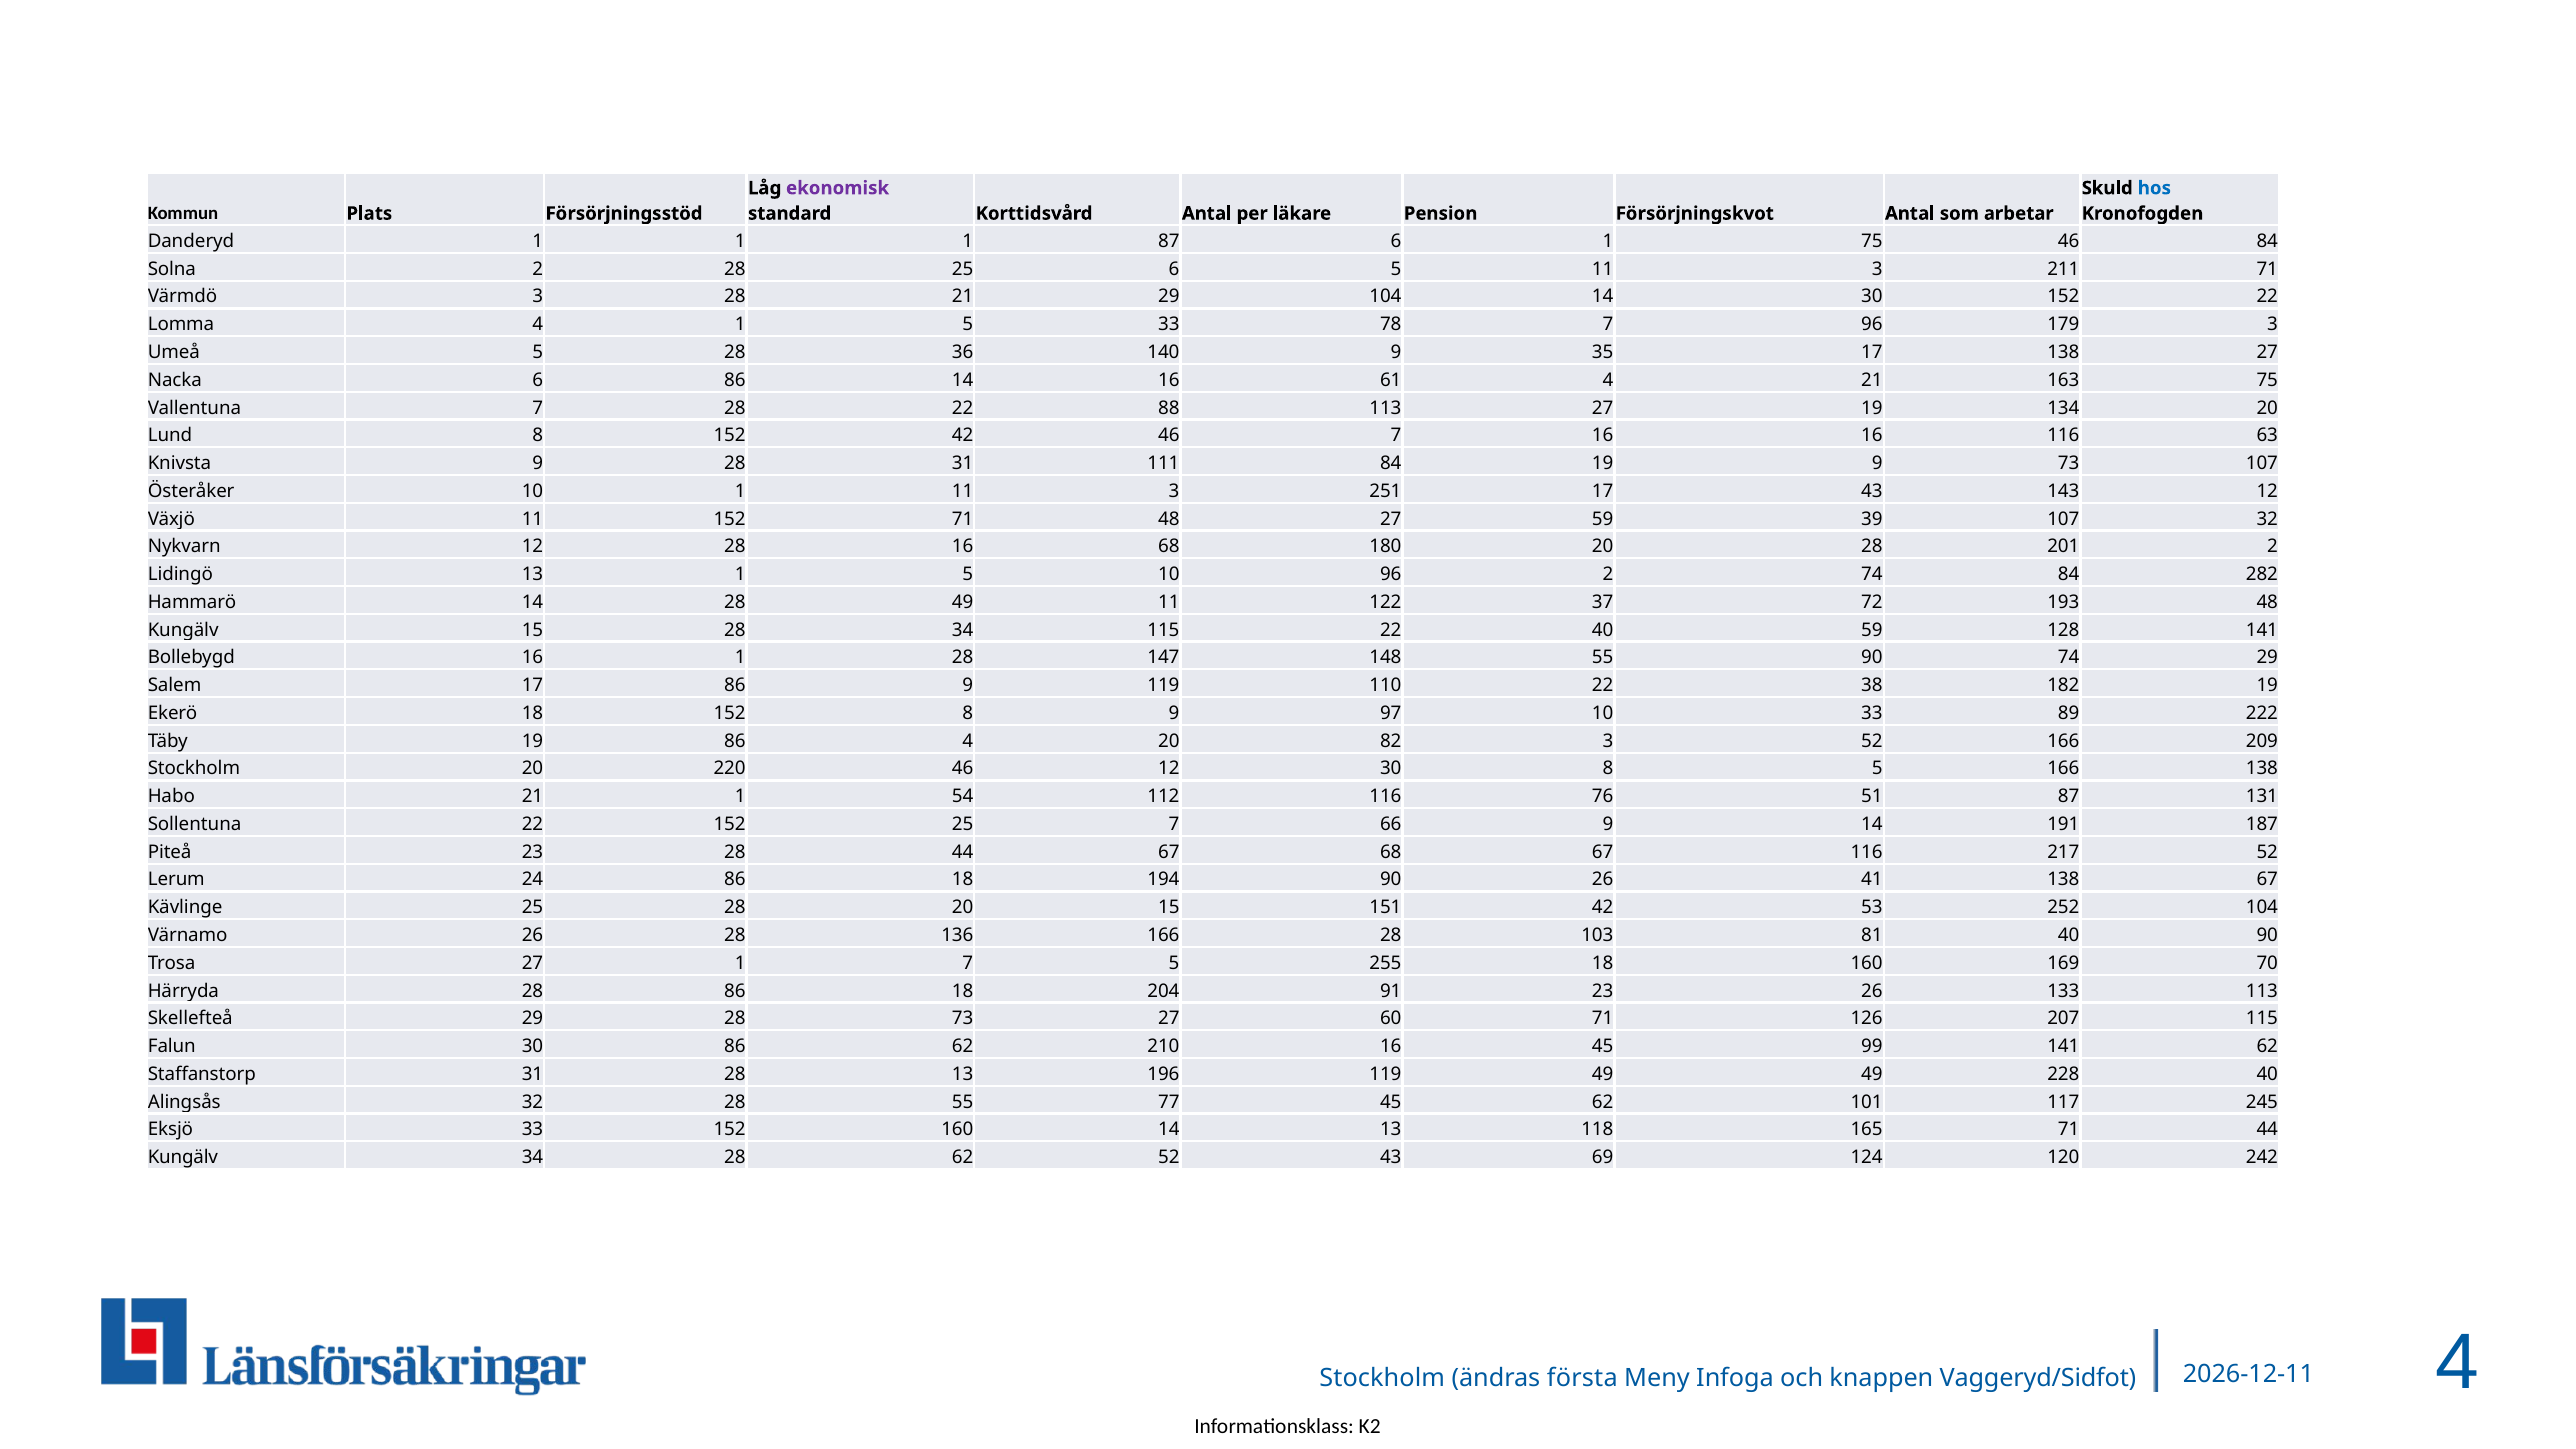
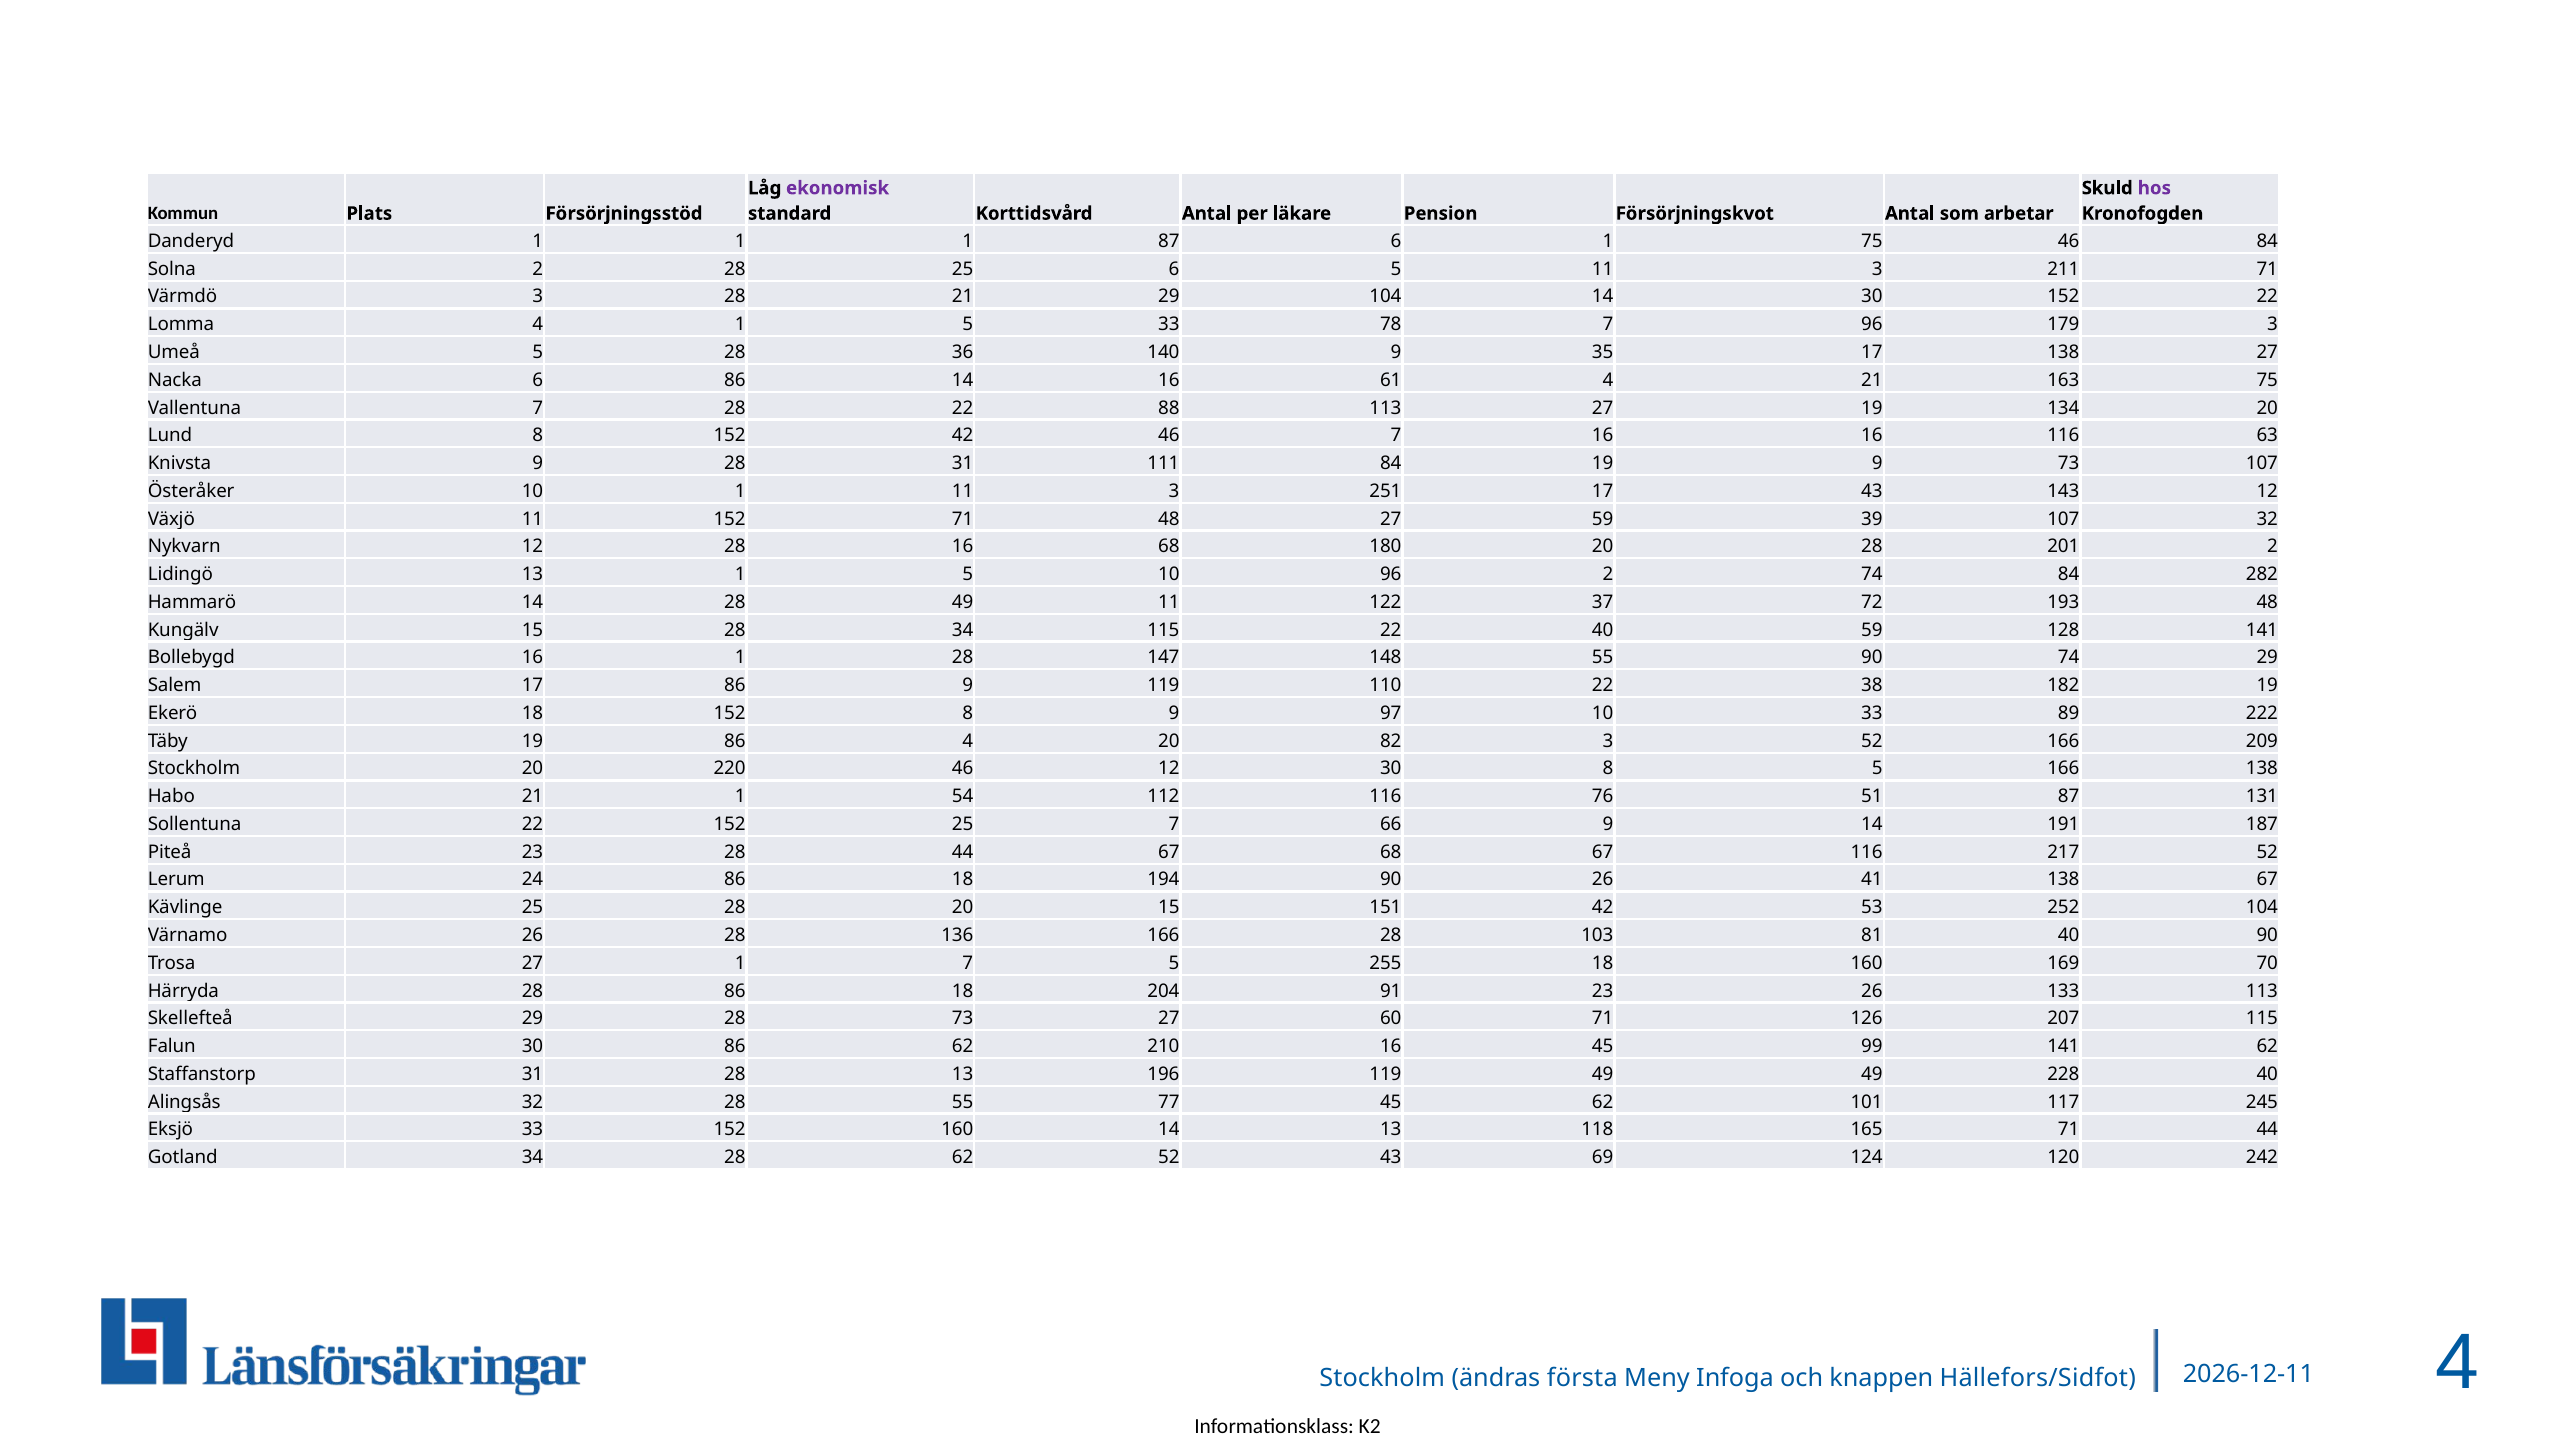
hos colour: blue -> purple
Kungälv at (183, 1157): Kungälv -> Gotland
Vaggeryd/Sidfot: Vaggeryd/Sidfot -> Hällefors/Sidfot
